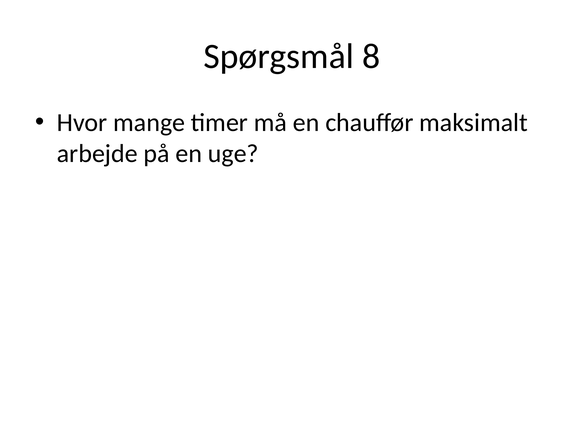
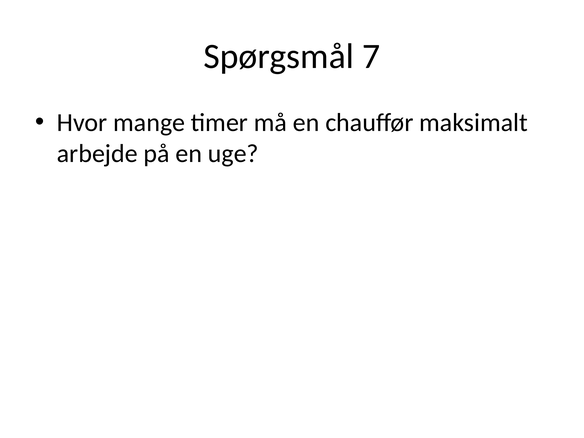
8: 8 -> 7
